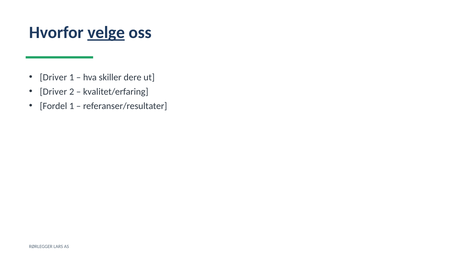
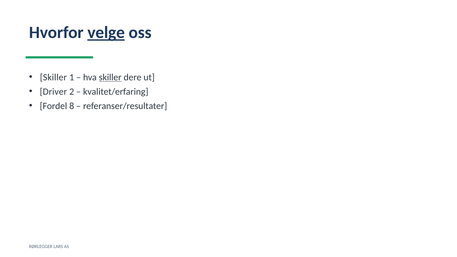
Driver at (53, 77): Driver -> Skiller
skiller at (110, 77) underline: none -> present
Fordel 1: 1 -> 8
